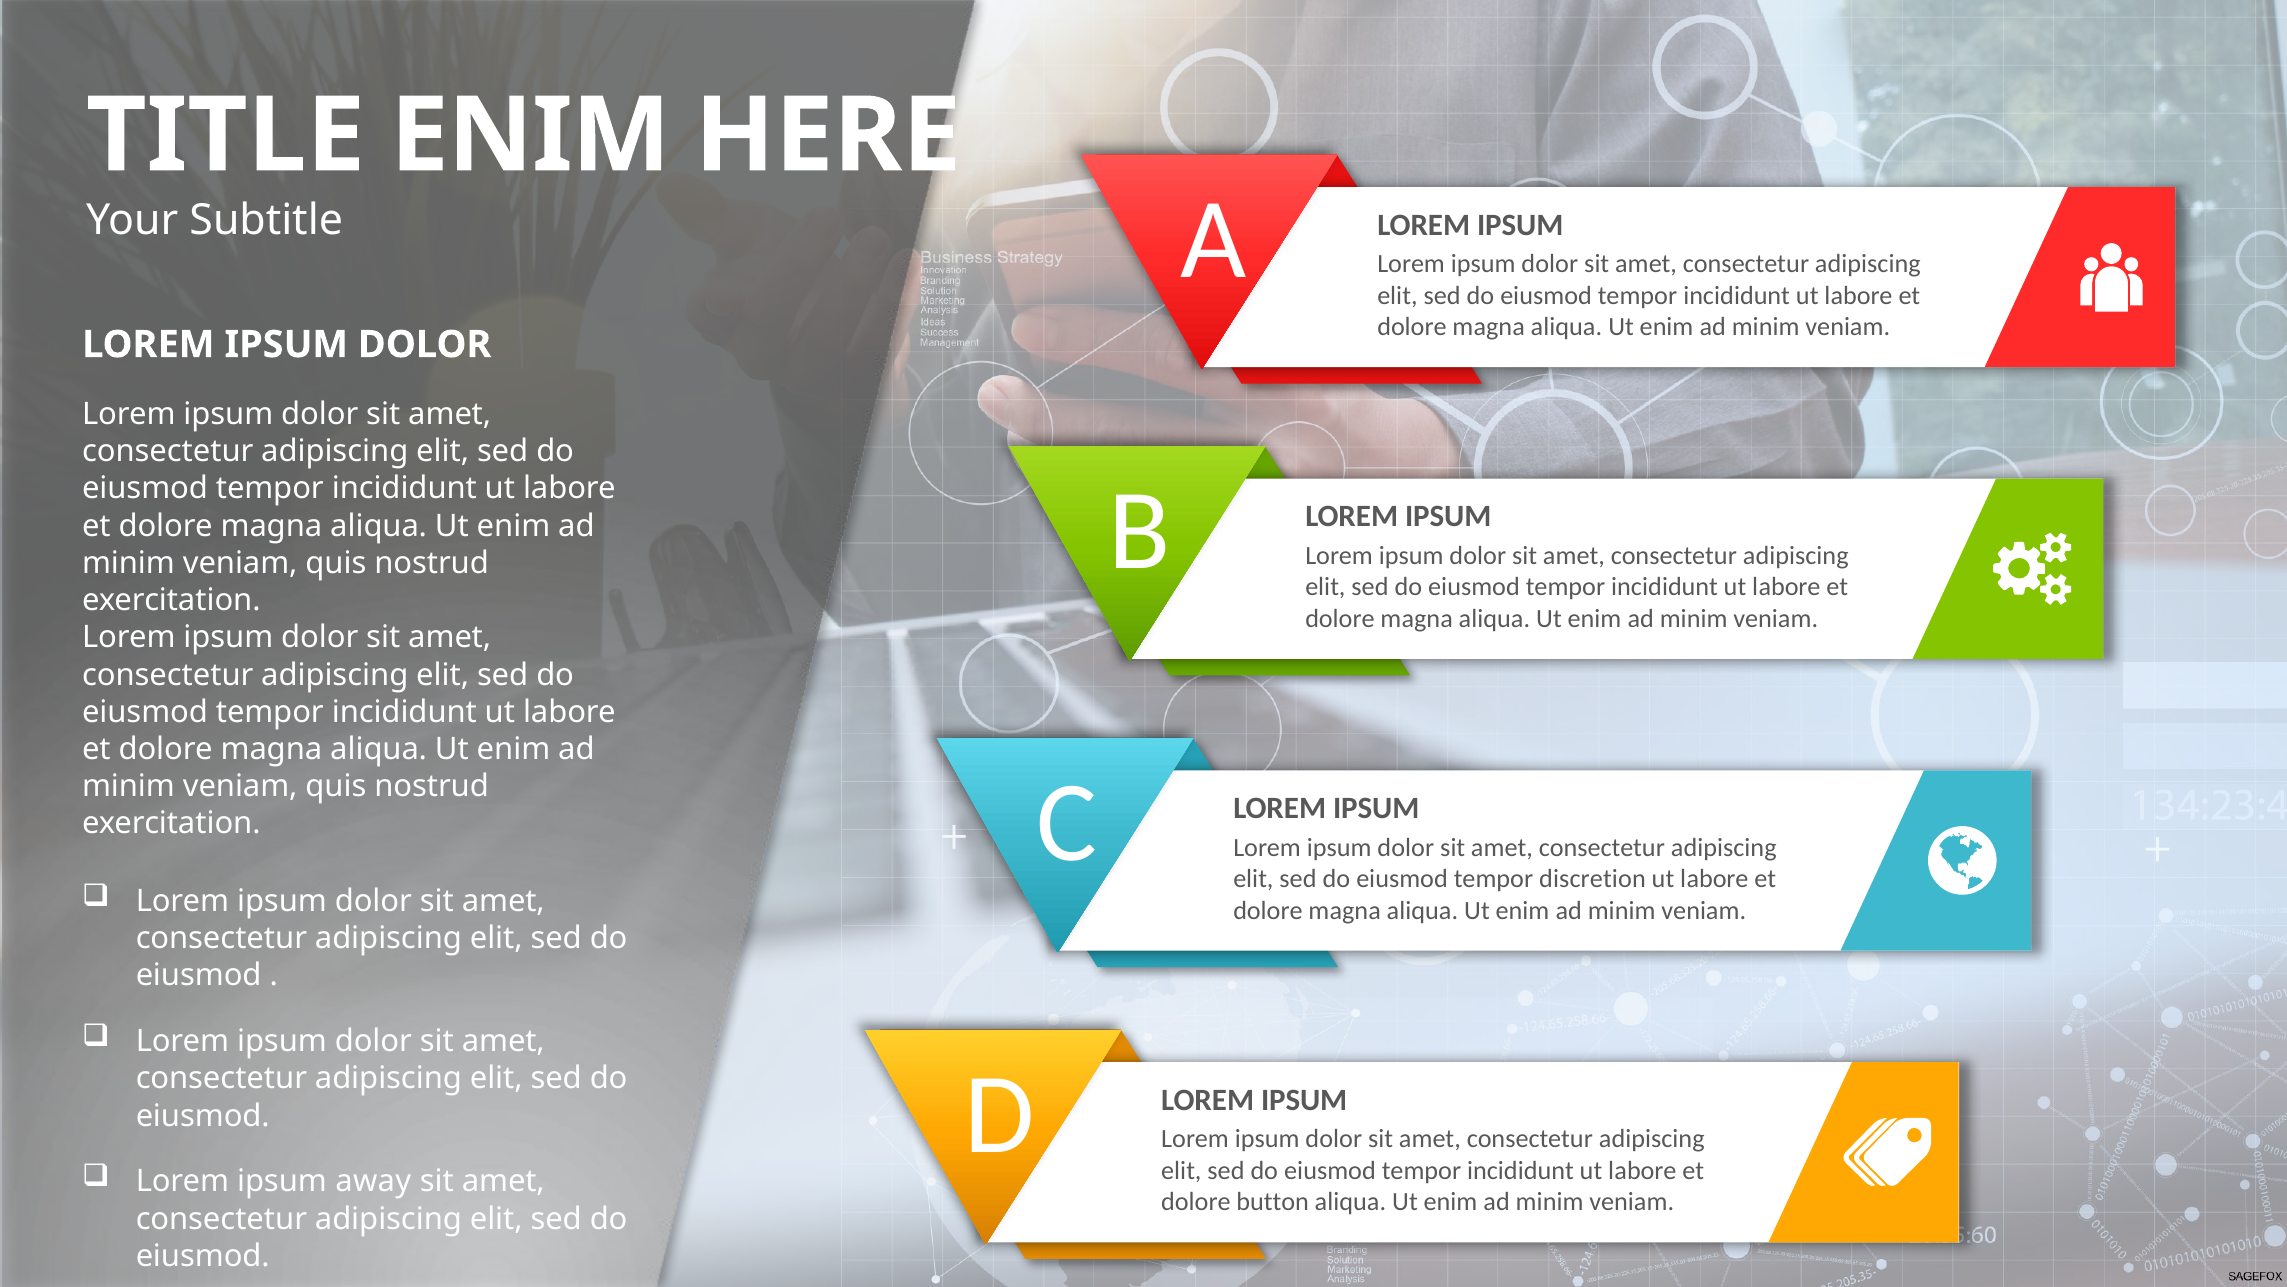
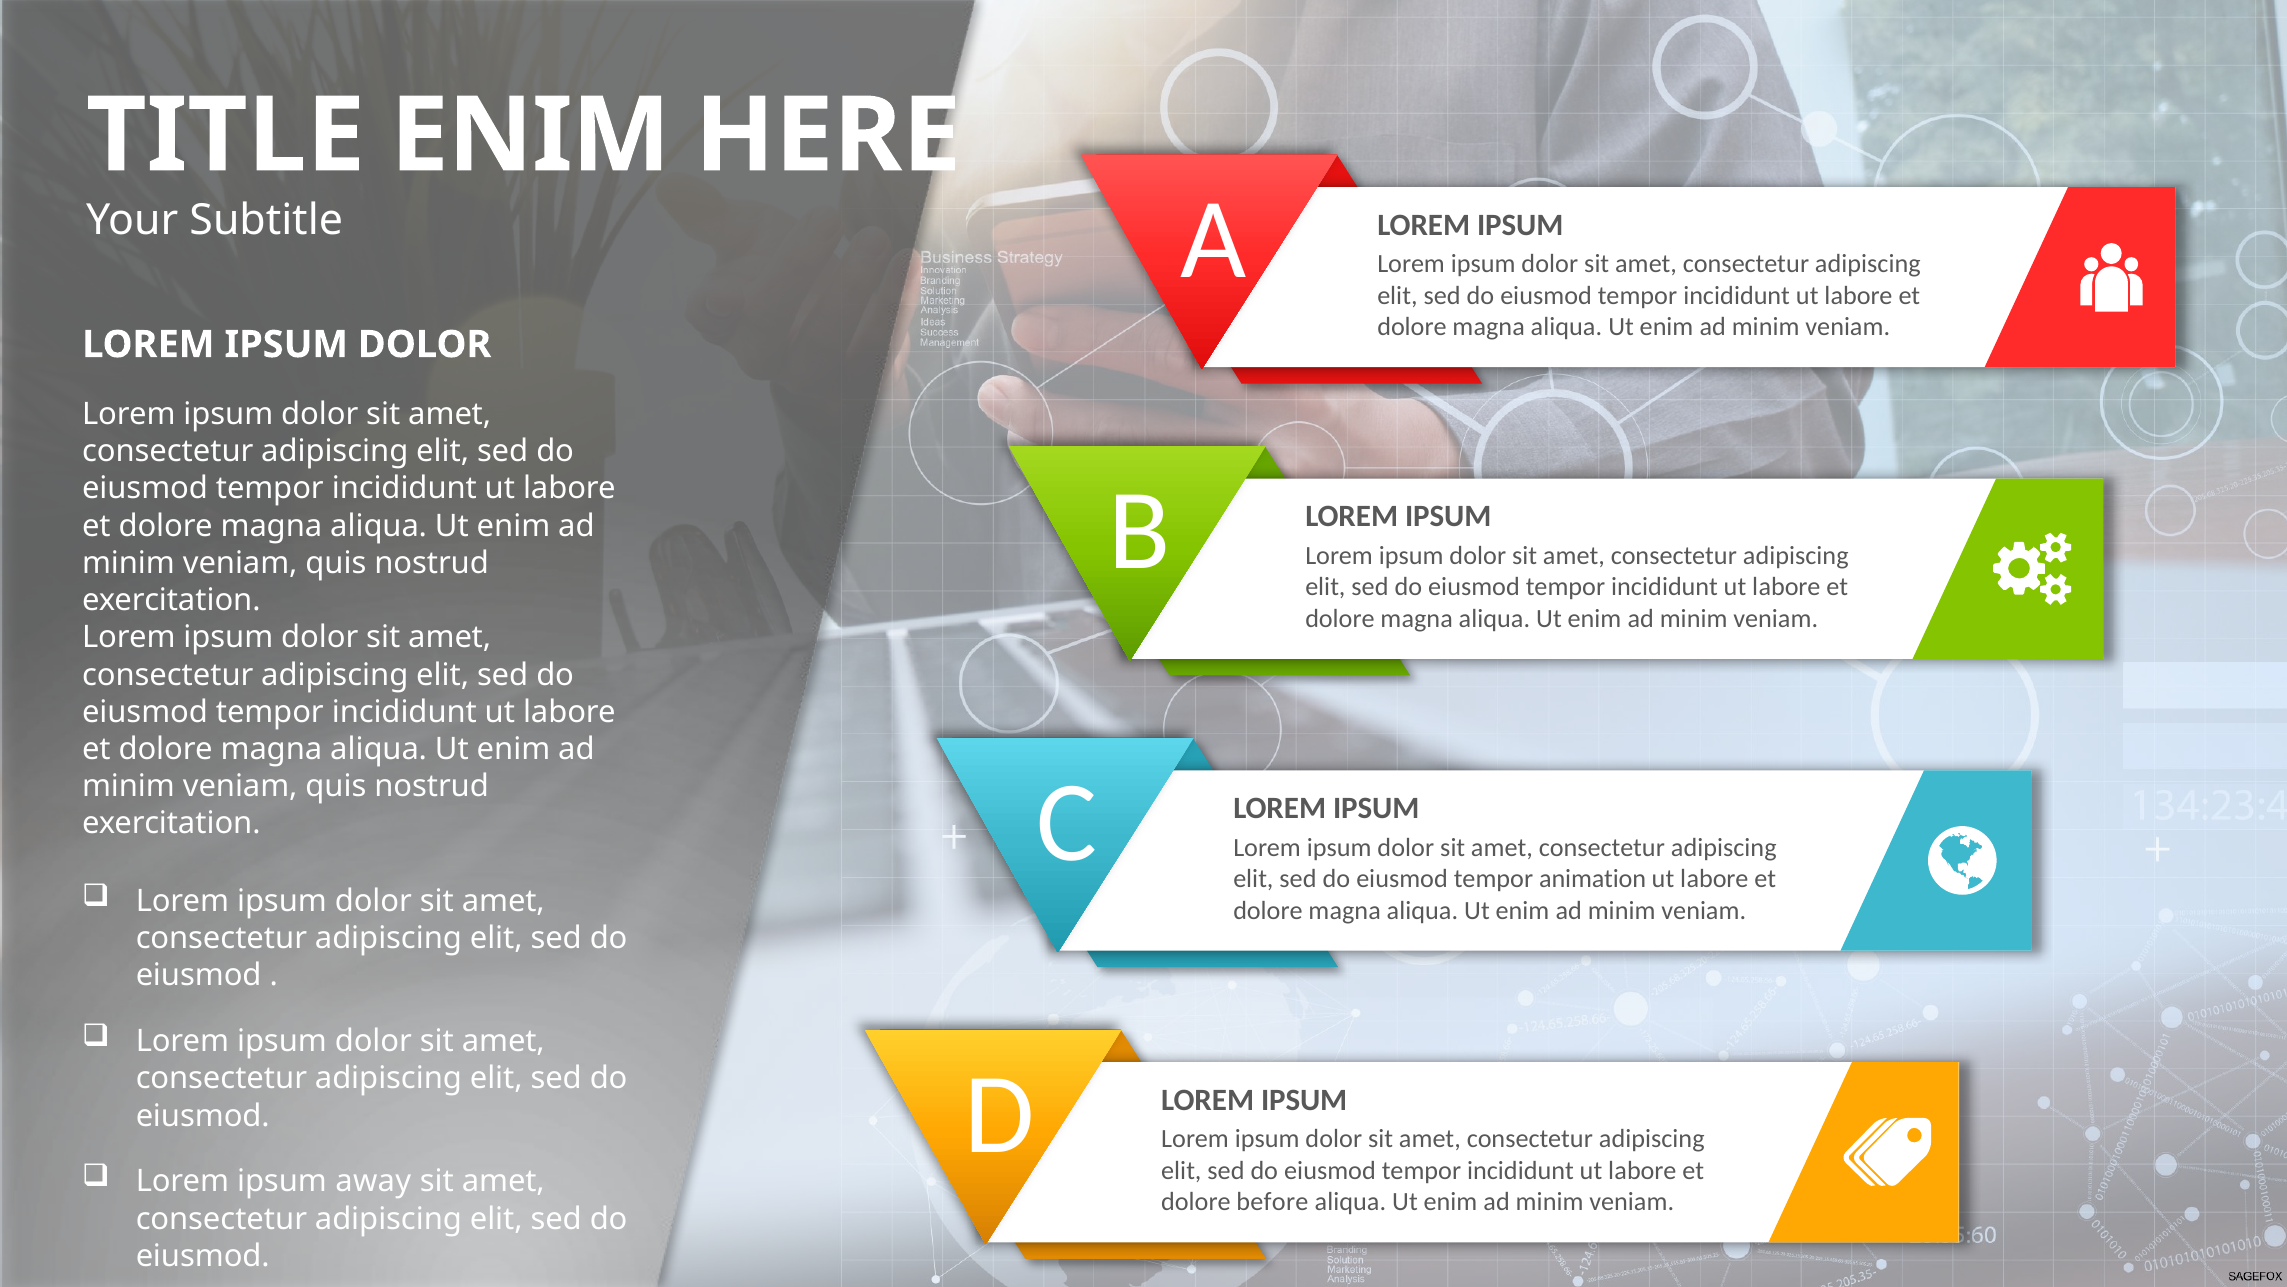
discretion: discretion -> animation
button: button -> before
